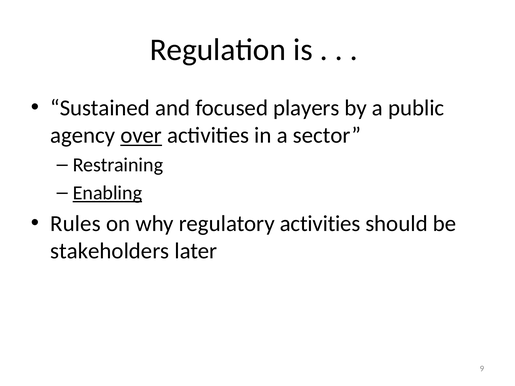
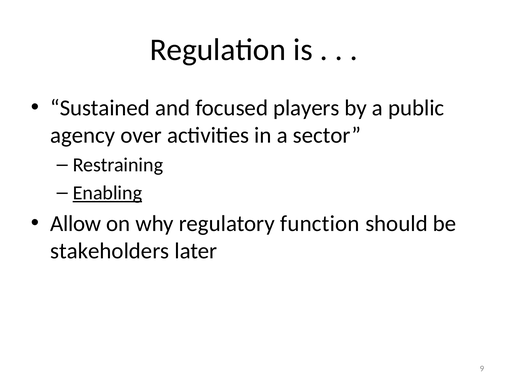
over underline: present -> none
Rules: Rules -> Allow
regulatory activities: activities -> function
